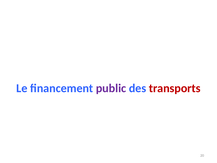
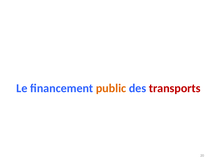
public colour: purple -> orange
